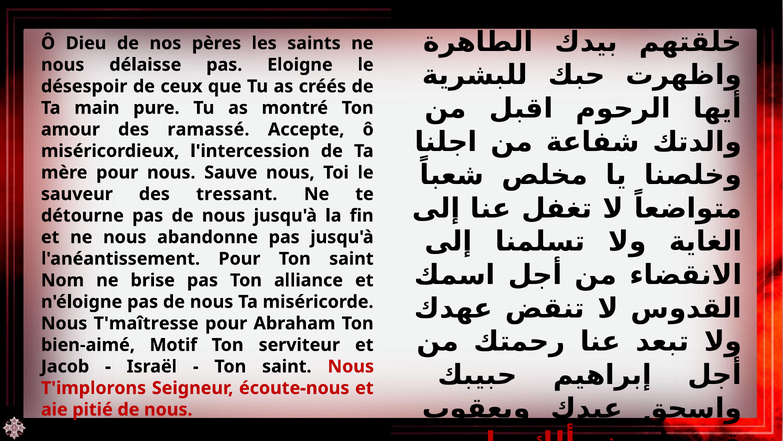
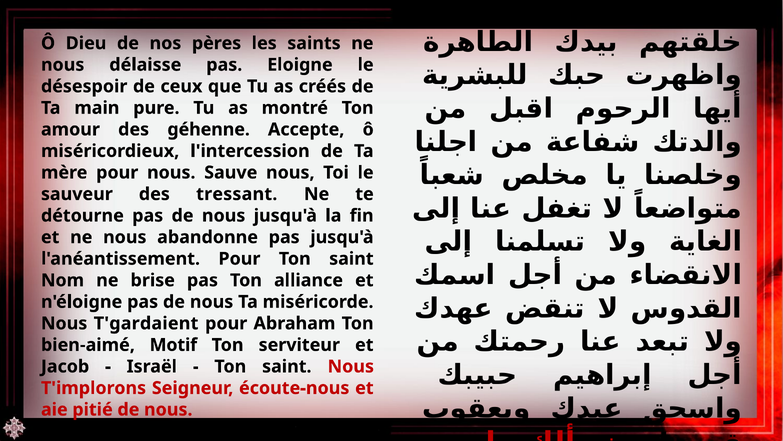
ramassé: ramassé -> géhenne
T'maîtresse: T'maîtresse -> T'gardaient
